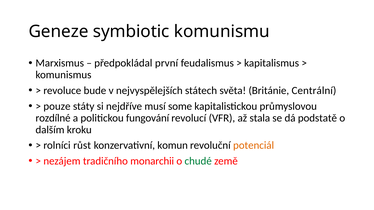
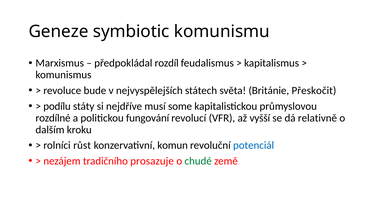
první: první -> rozdíl
Centrální: Centrální -> Přeskočit
pouze: pouze -> podílu
stala: stala -> vyšší
podstatě: podstatě -> relativně
potenciál colour: orange -> blue
monarchii: monarchii -> prosazuje
